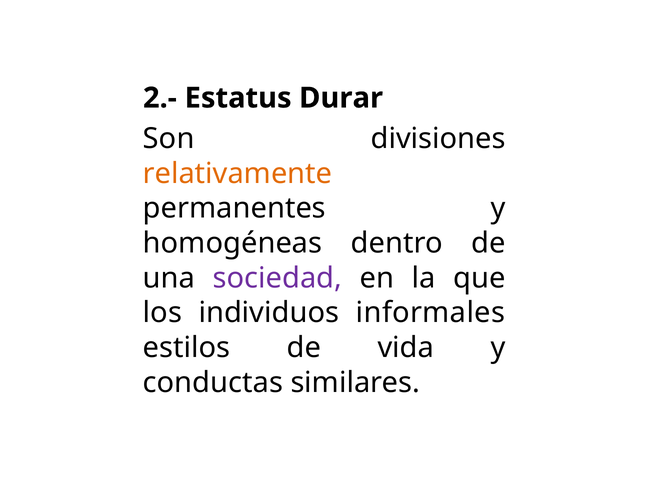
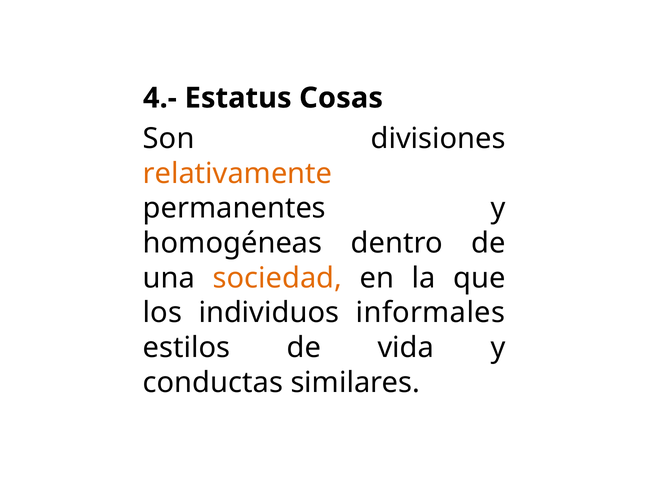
2.-: 2.- -> 4.-
Durar: Durar -> Cosas
sociedad colour: purple -> orange
